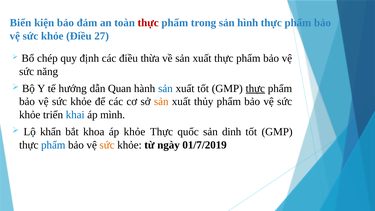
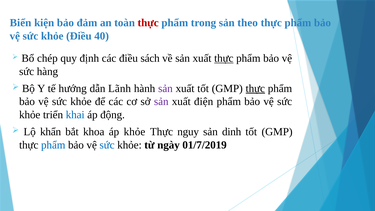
hình: hình -> theo
27: 27 -> 40
thừa: thừa -> sách
thực at (224, 58) underline: none -> present
năng: năng -> hàng
Quan: Quan -> Lãnh
sản at (165, 88) colour: blue -> purple
sản at (161, 102) colour: orange -> purple
thủy: thủy -> điện
mình: mình -> động
quốc: quốc -> nguy
sức at (107, 145) colour: orange -> blue
